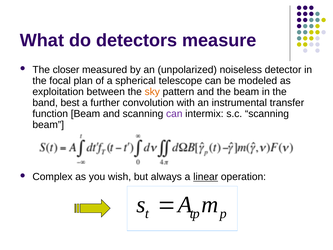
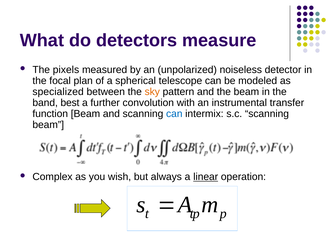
closer: closer -> pixels
exploitation: exploitation -> specialized
can at (174, 114) colour: purple -> blue
